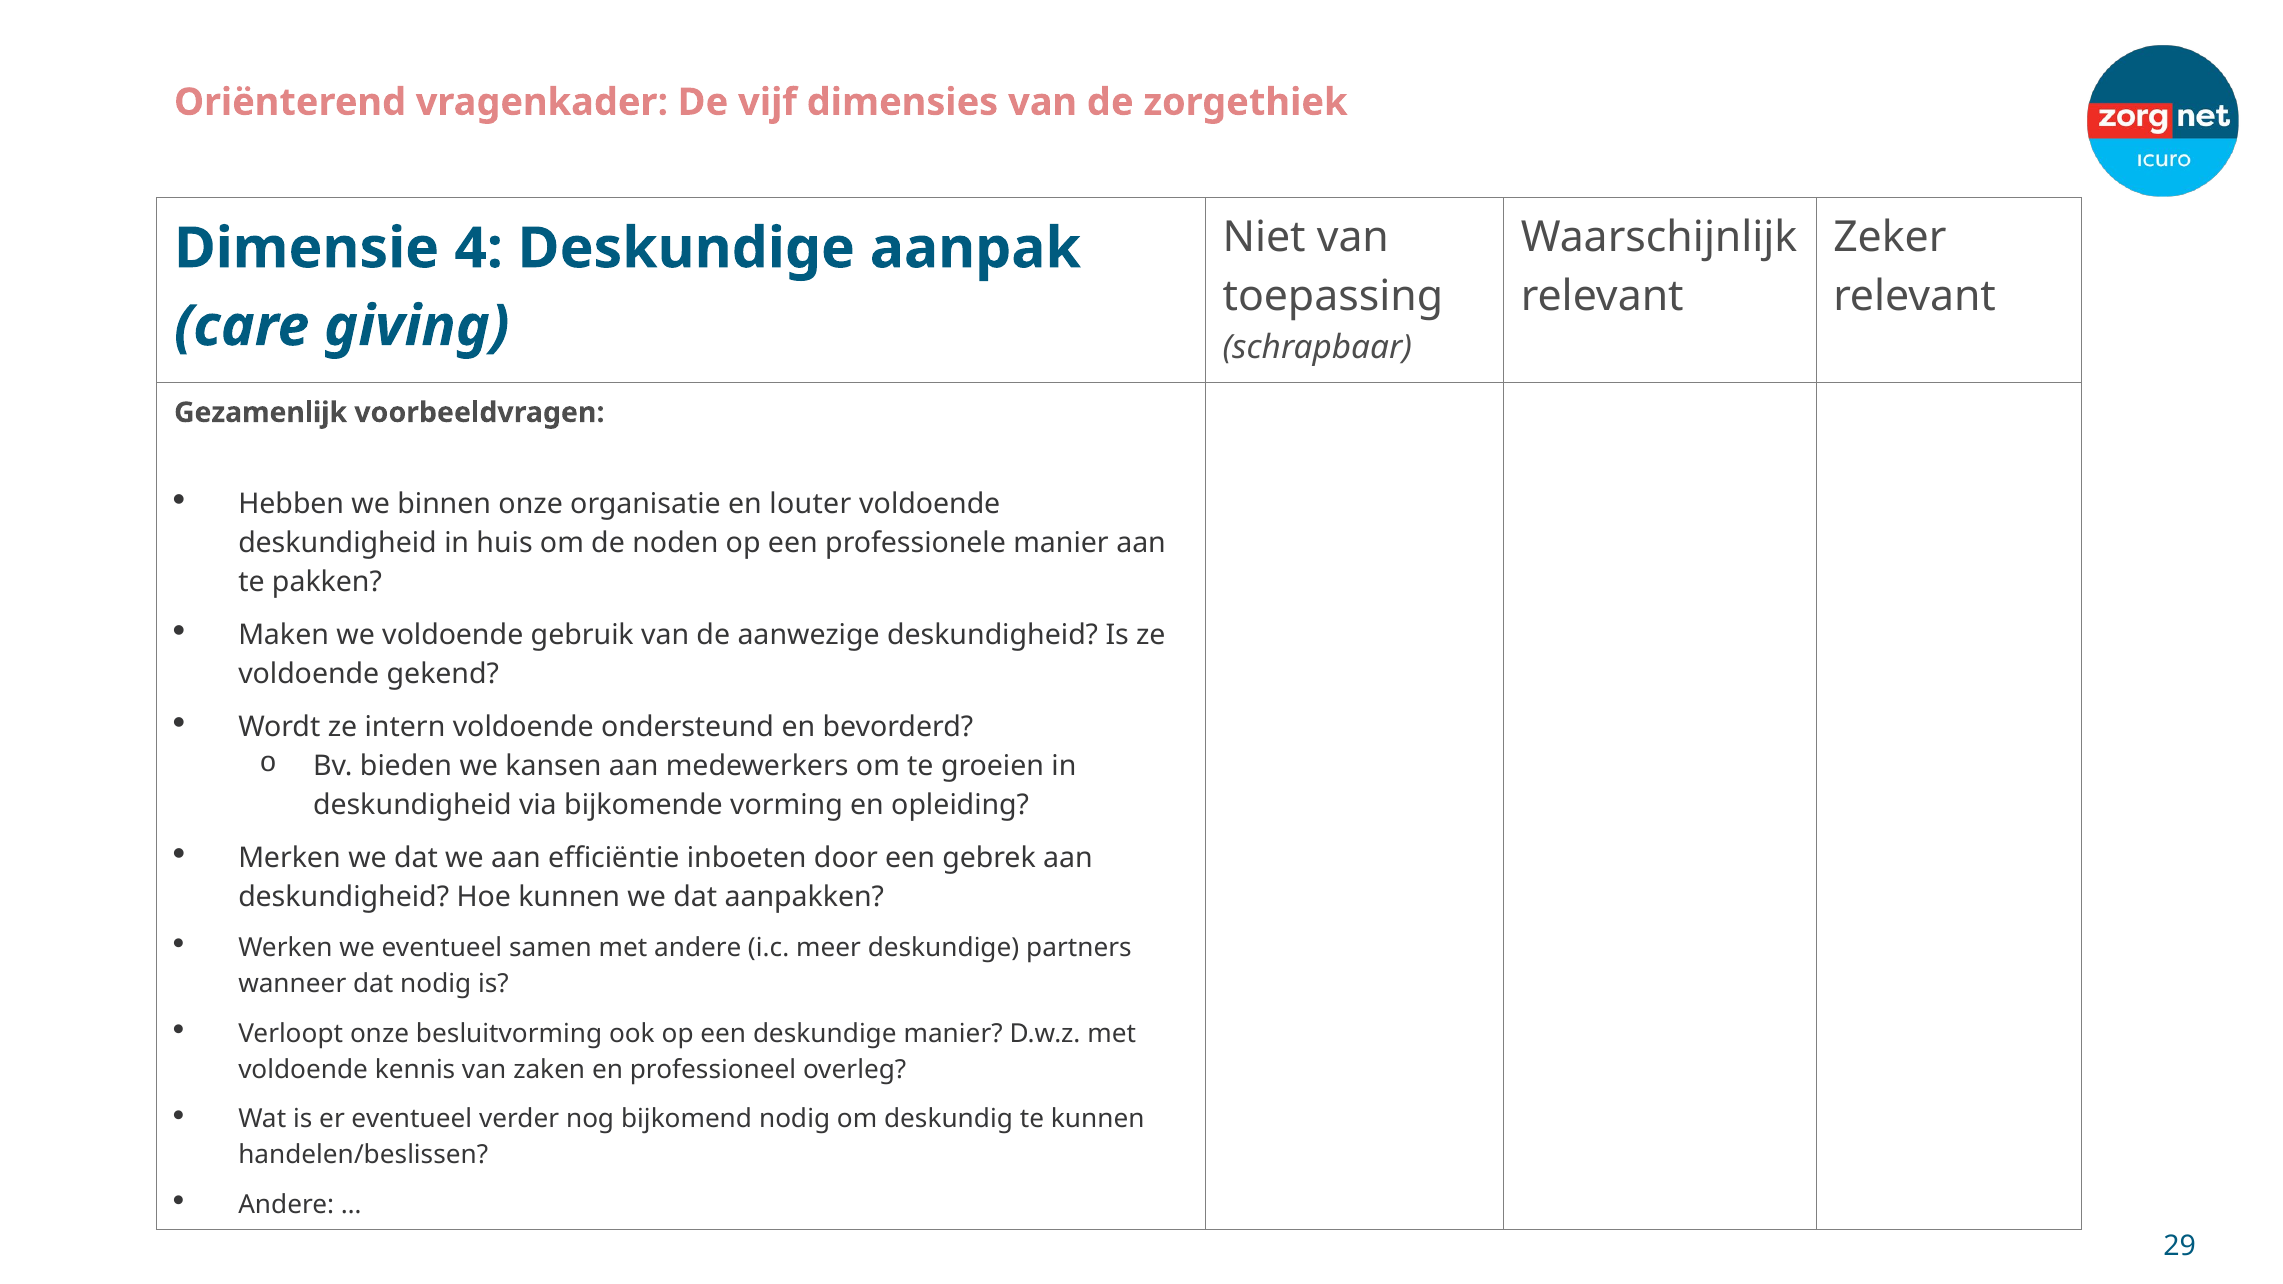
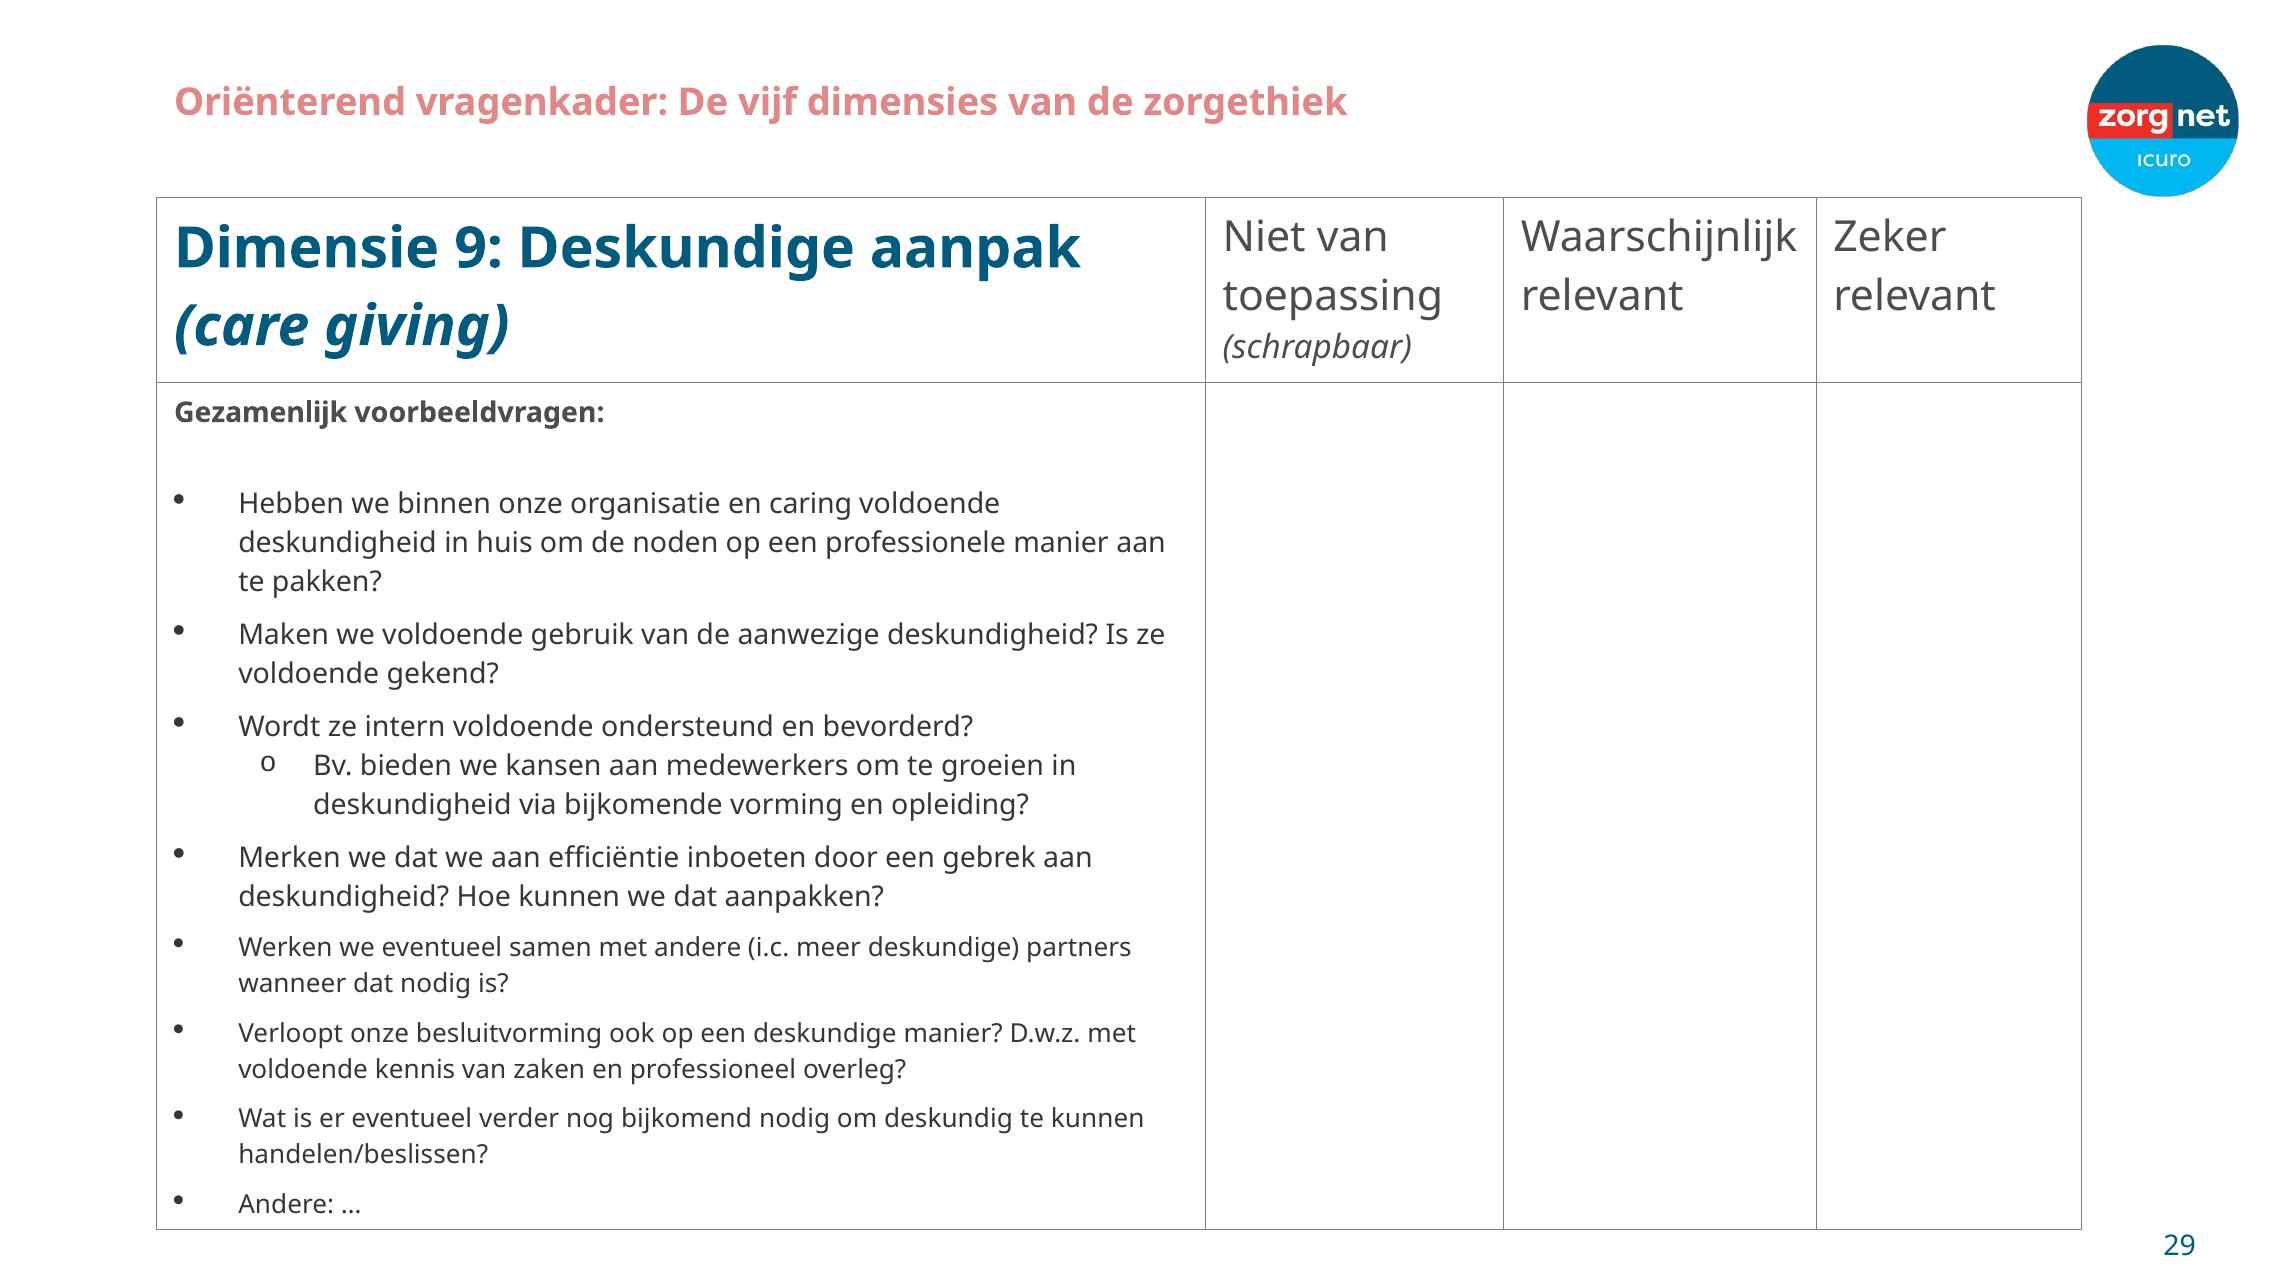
4: 4 -> 9
louter: louter -> caring
